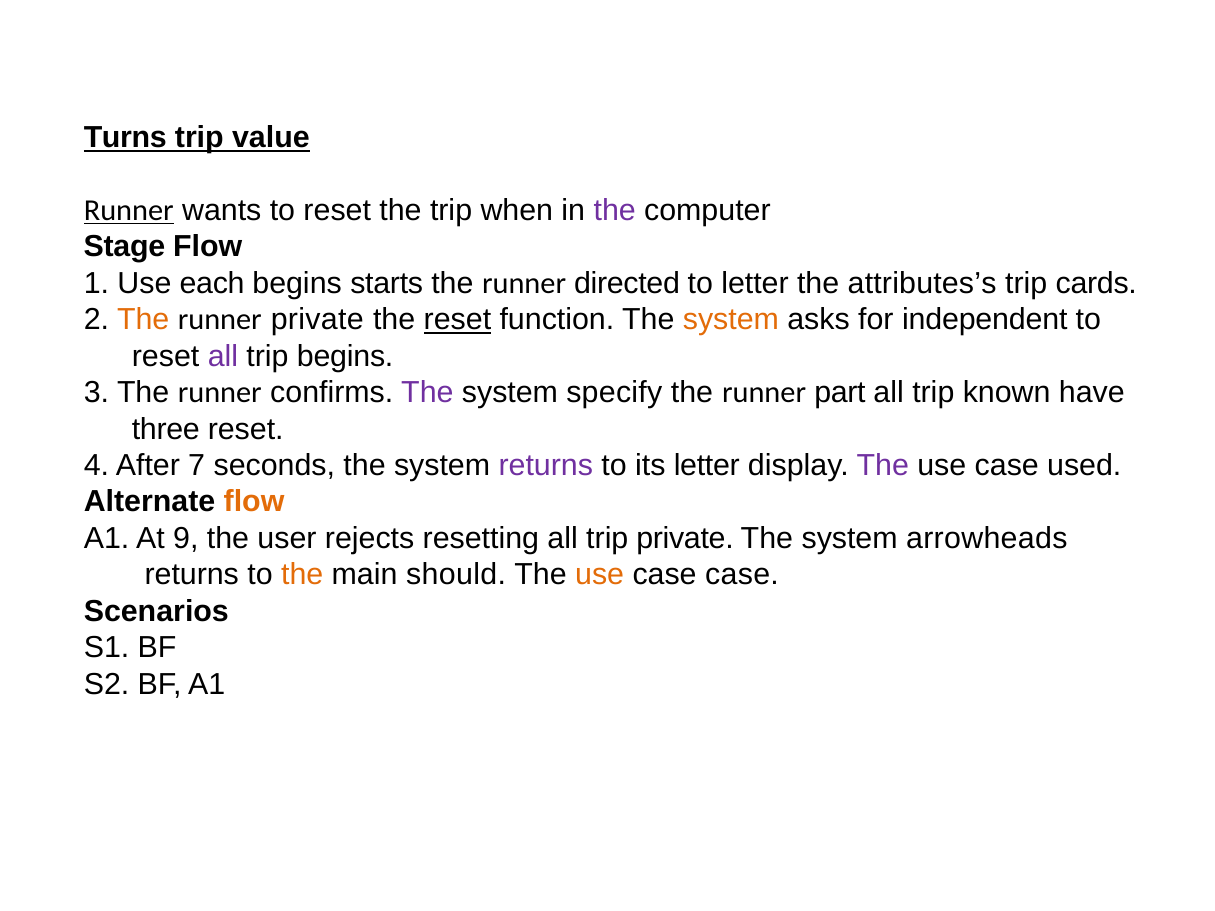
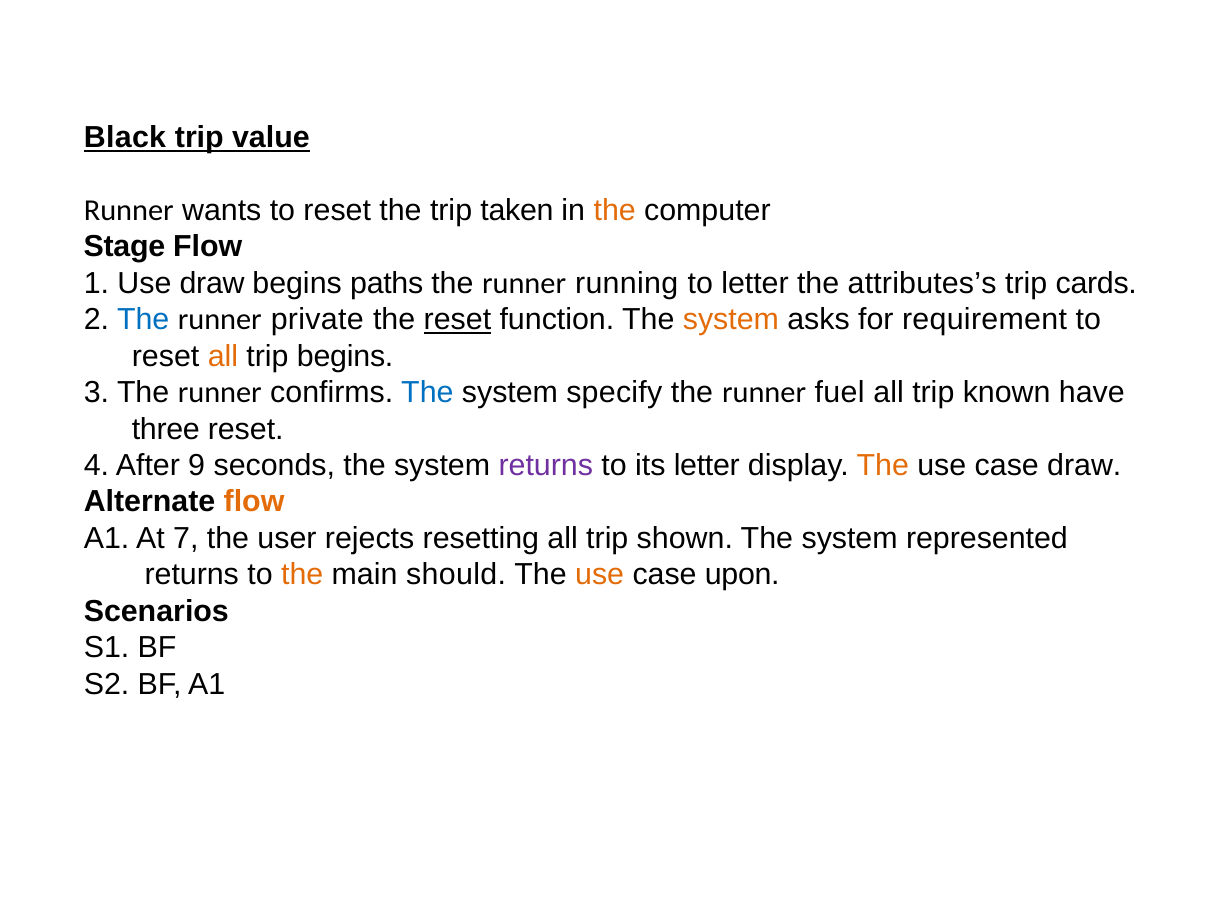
Turns: Turns -> Black
Runner at (129, 210) underline: present -> none
when: when -> taken
the at (615, 210) colour: purple -> orange
Use each: each -> draw
starts: starts -> paths
directed: directed -> running
The at (143, 320) colour: orange -> blue
independent: independent -> requirement
all at (223, 356) colour: purple -> orange
The at (427, 393) colour: purple -> blue
part: part -> fuel
7: 7 -> 9
The at (883, 466) colour: purple -> orange
case used: used -> draw
9: 9 -> 7
trip private: private -> shown
arrowheads: arrowheads -> represented
case case: case -> upon
